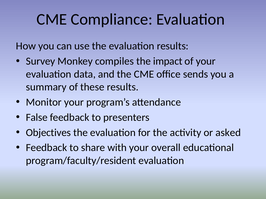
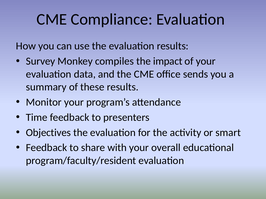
False: False -> Time
asked: asked -> smart
